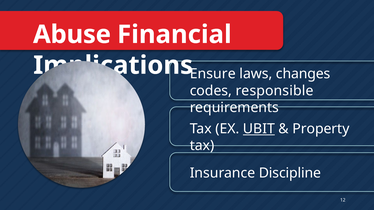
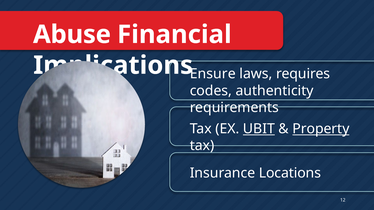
changes: changes -> requires
responsible: responsible -> authenticity
Property underline: none -> present
Discipline: Discipline -> Locations
